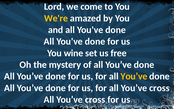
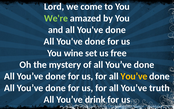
We're colour: yellow -> light green
for all You’ve cross: cross -> truth
cross at (95, 99): cross -> drink
